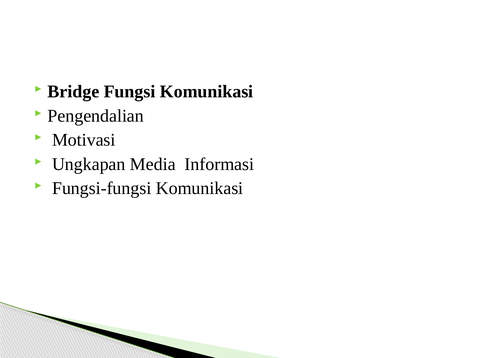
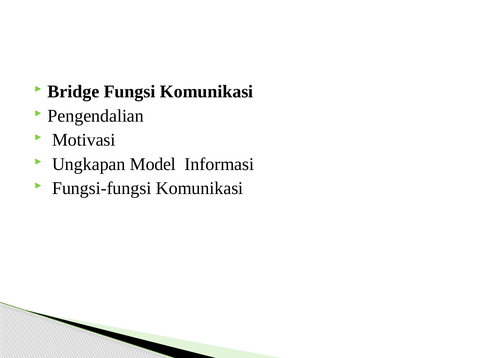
Media: Media -> Model
